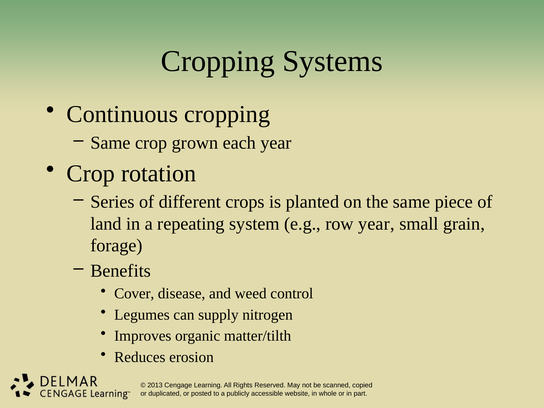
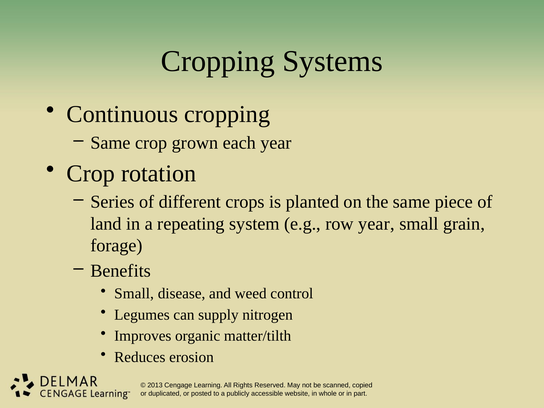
Cover at (134, 294): Cover -> Small
